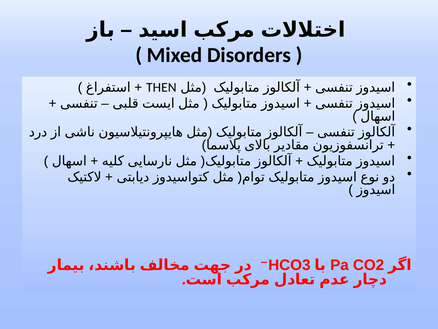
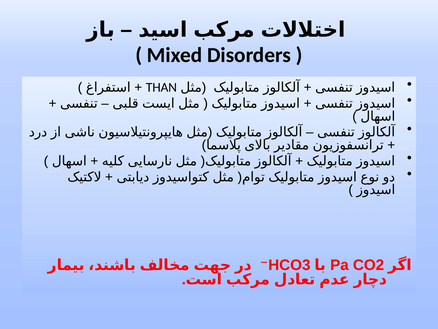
THEN: THEN -> THAN
